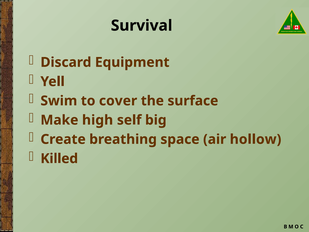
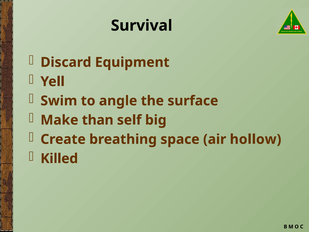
cover: cover -> angle
high: high -> than
